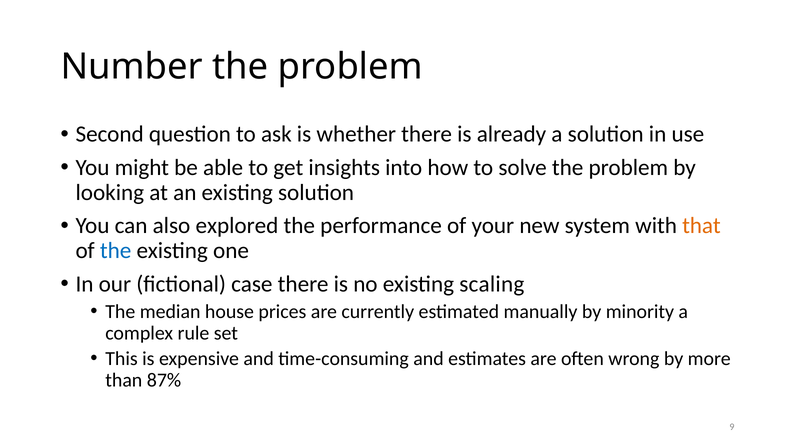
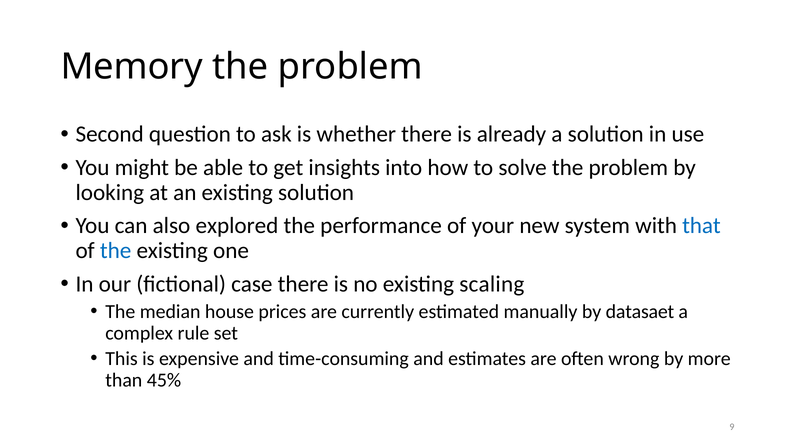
Number: Number -> Memory
that colour: orange -> blue
minority: minority -> datasaet
87%: 87% -> 45%
